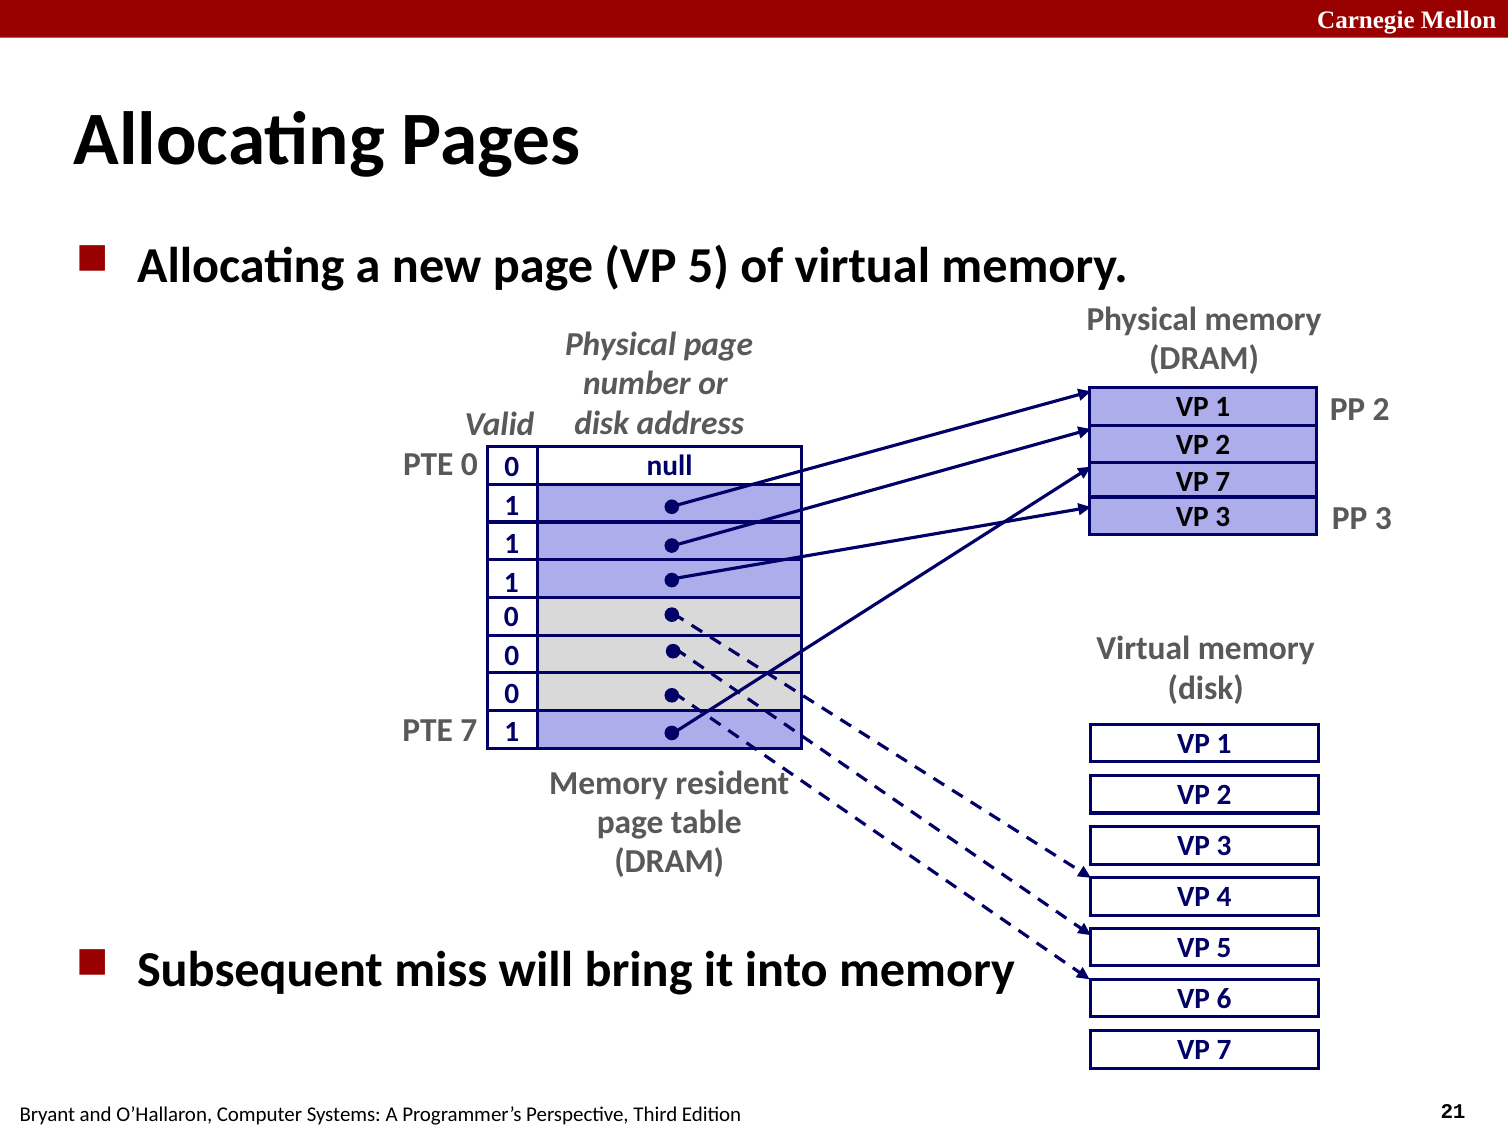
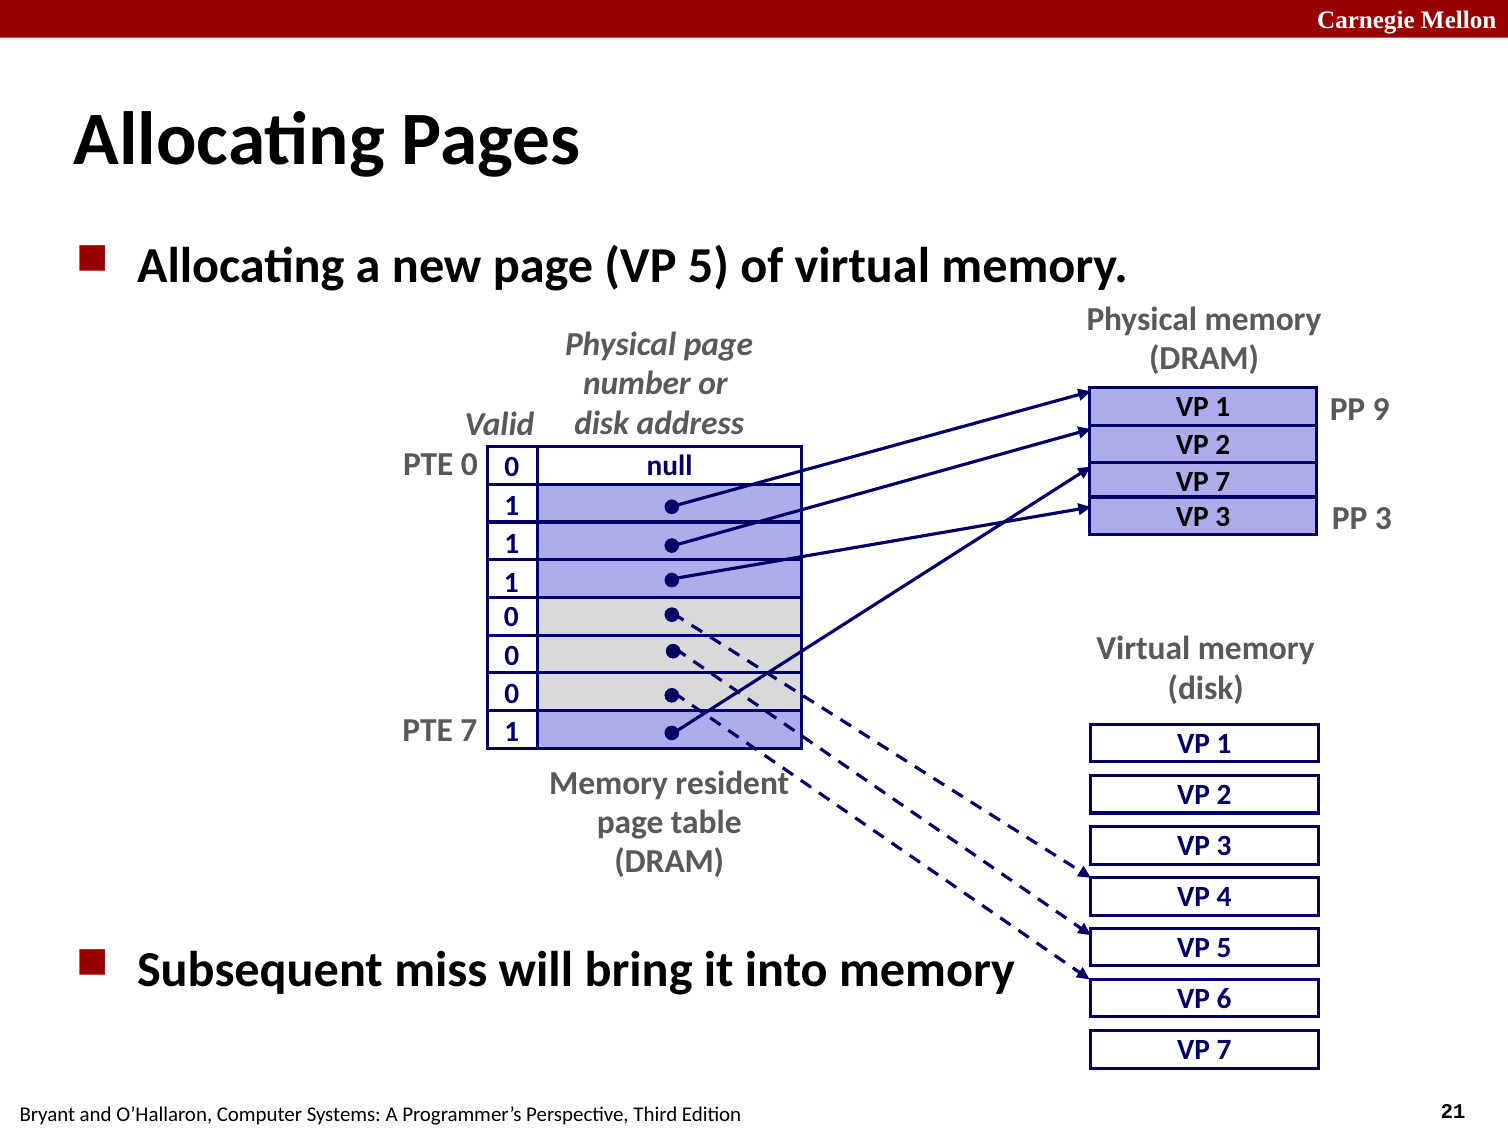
PP 2: 2 -> 9
